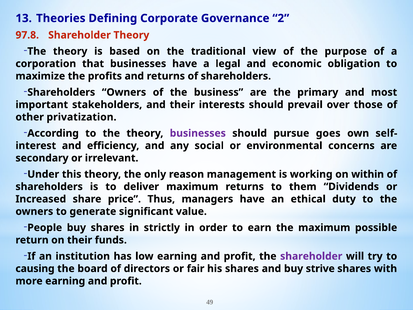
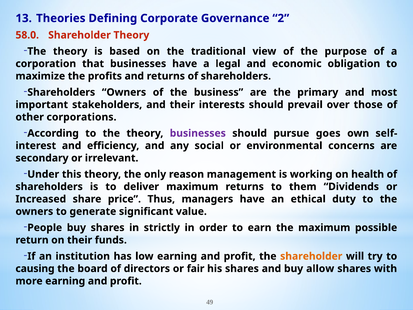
97.8: 97.8 -> 58.0
privatization: privatization -> corporations
within: within -> health
shareholder at (311, 256) colour: purple -> orange
strive: strive -> allow
